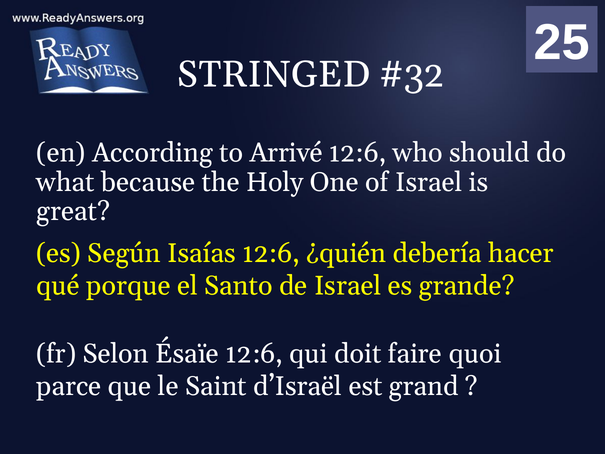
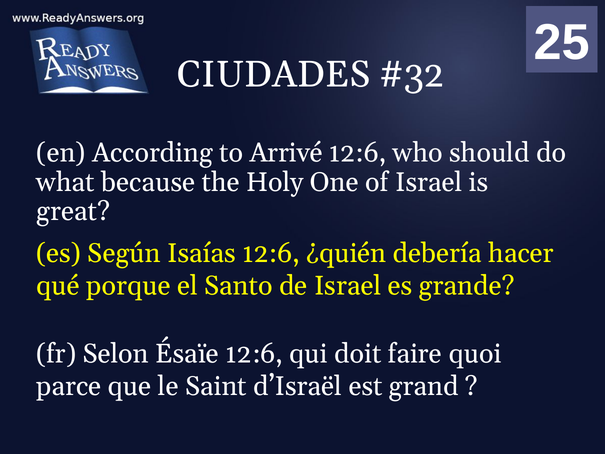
STRINGED: STRINGED -> CIUDADES
